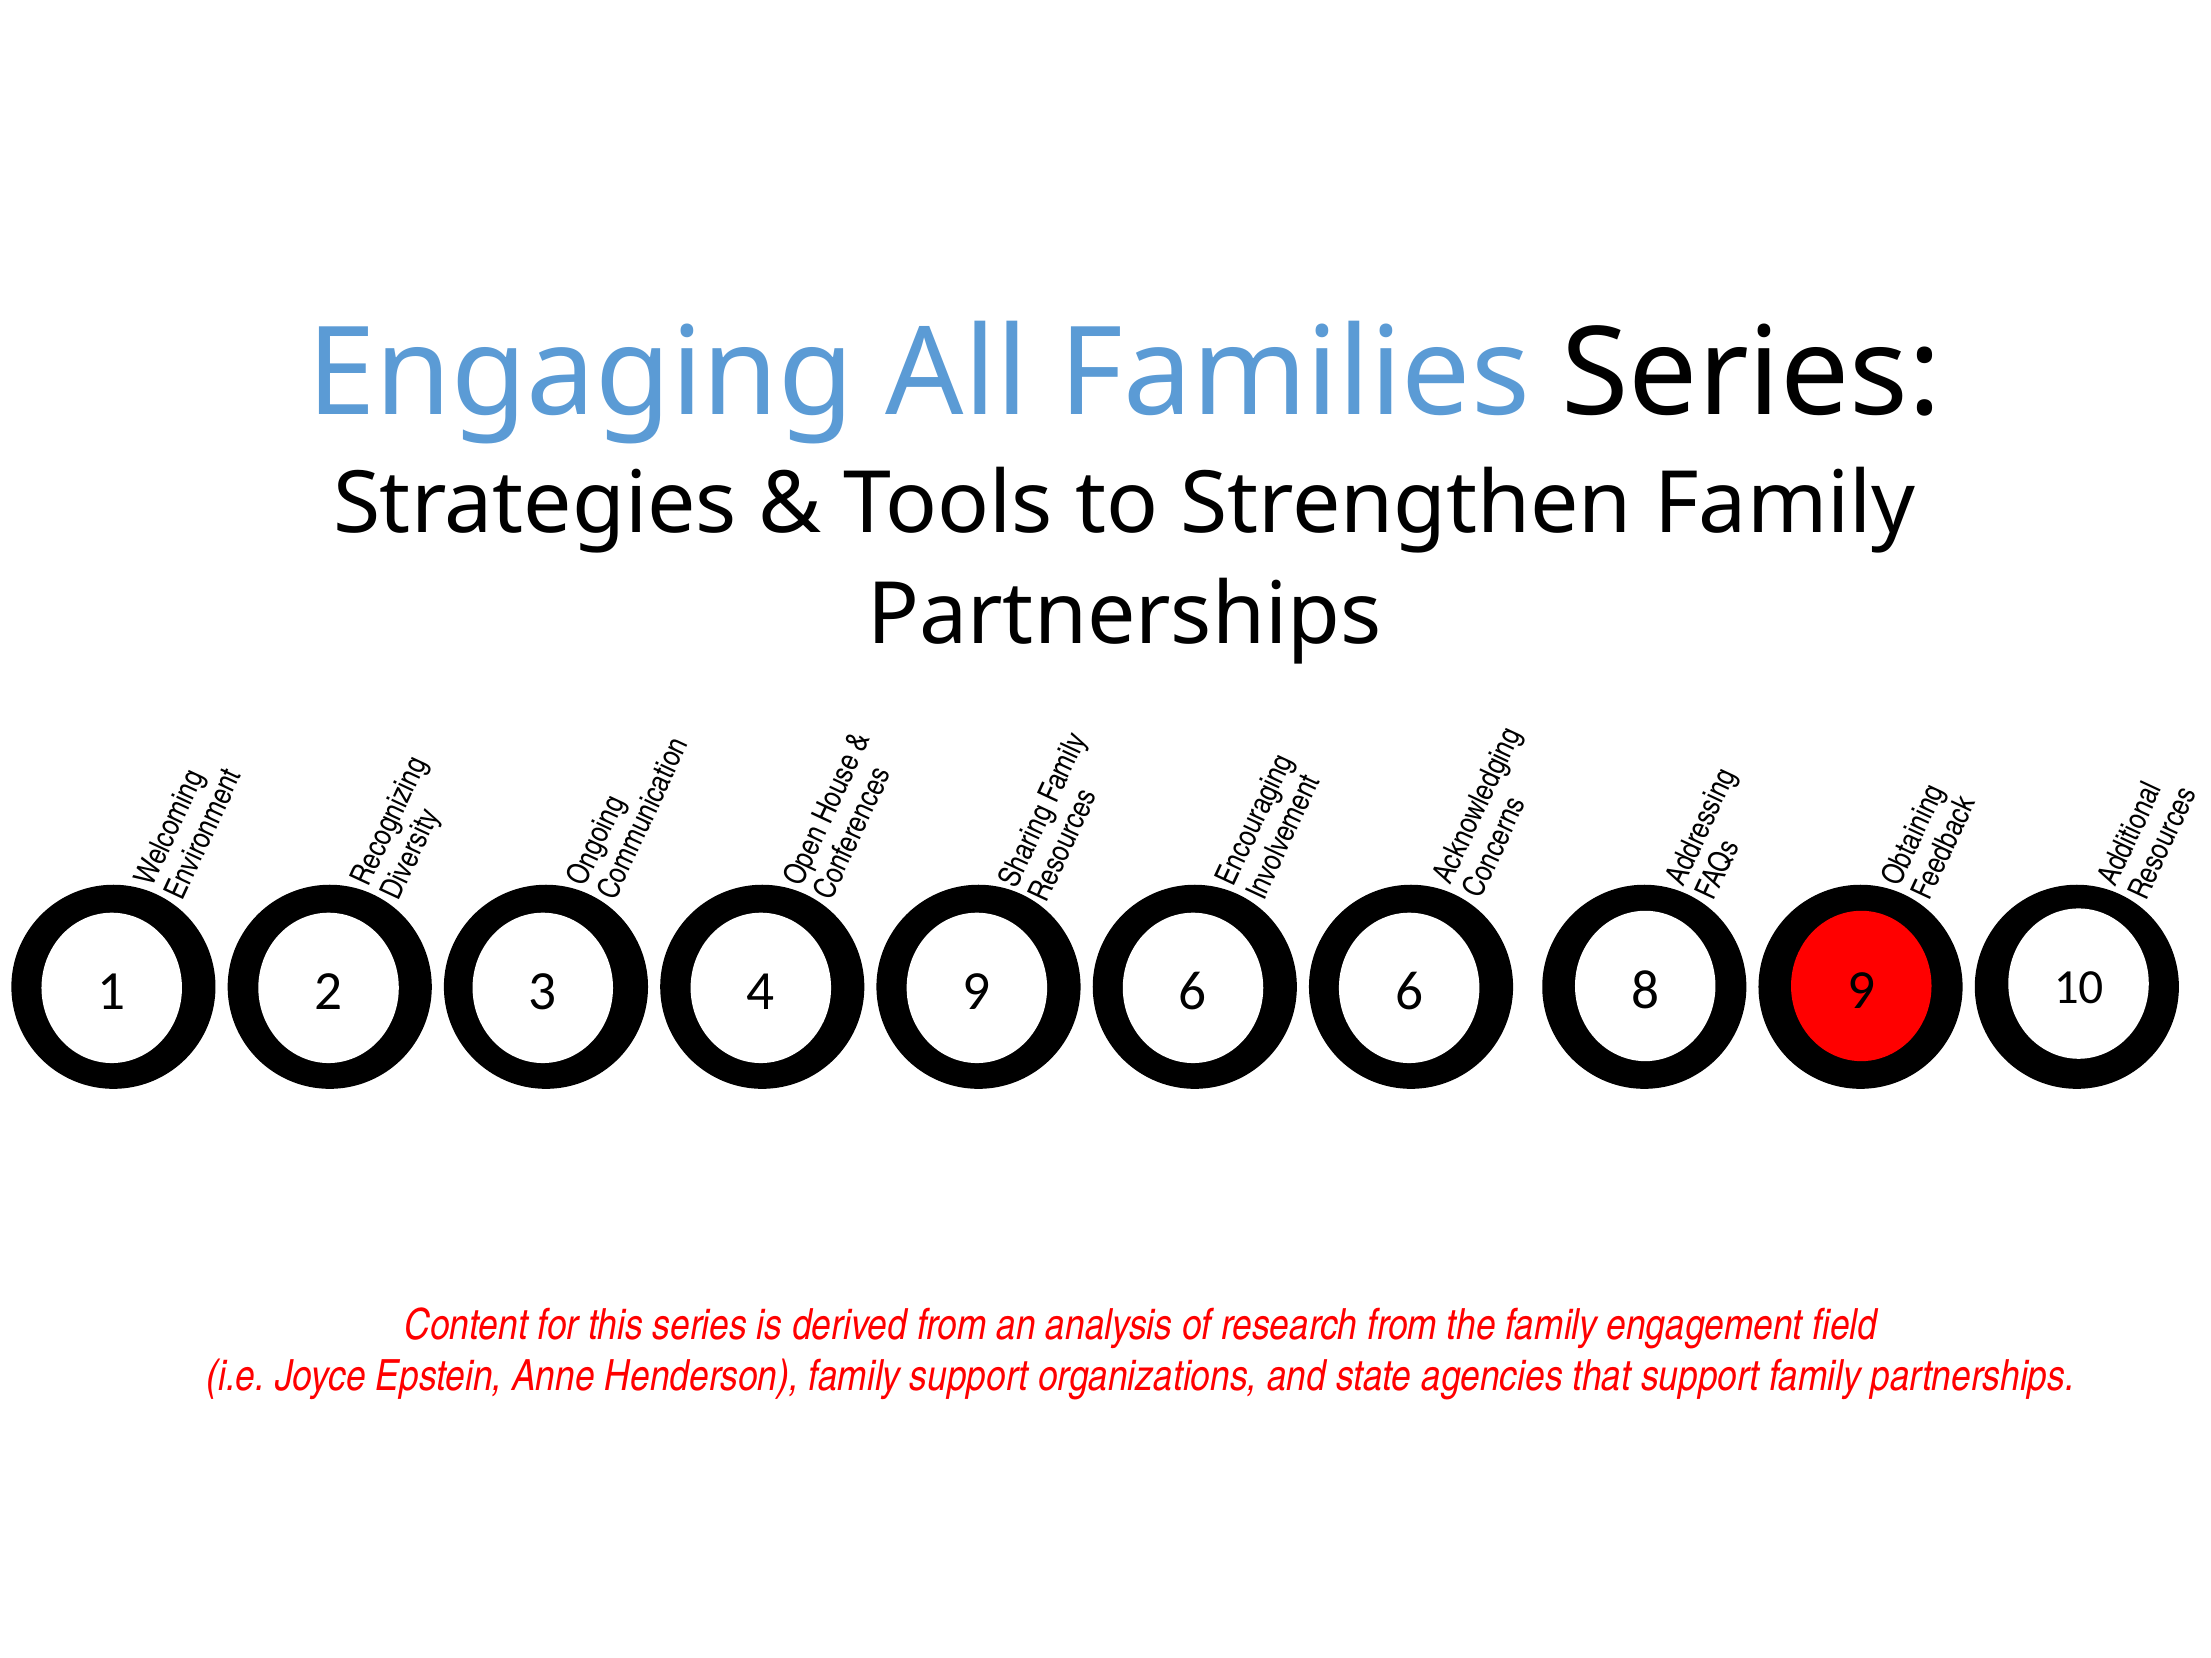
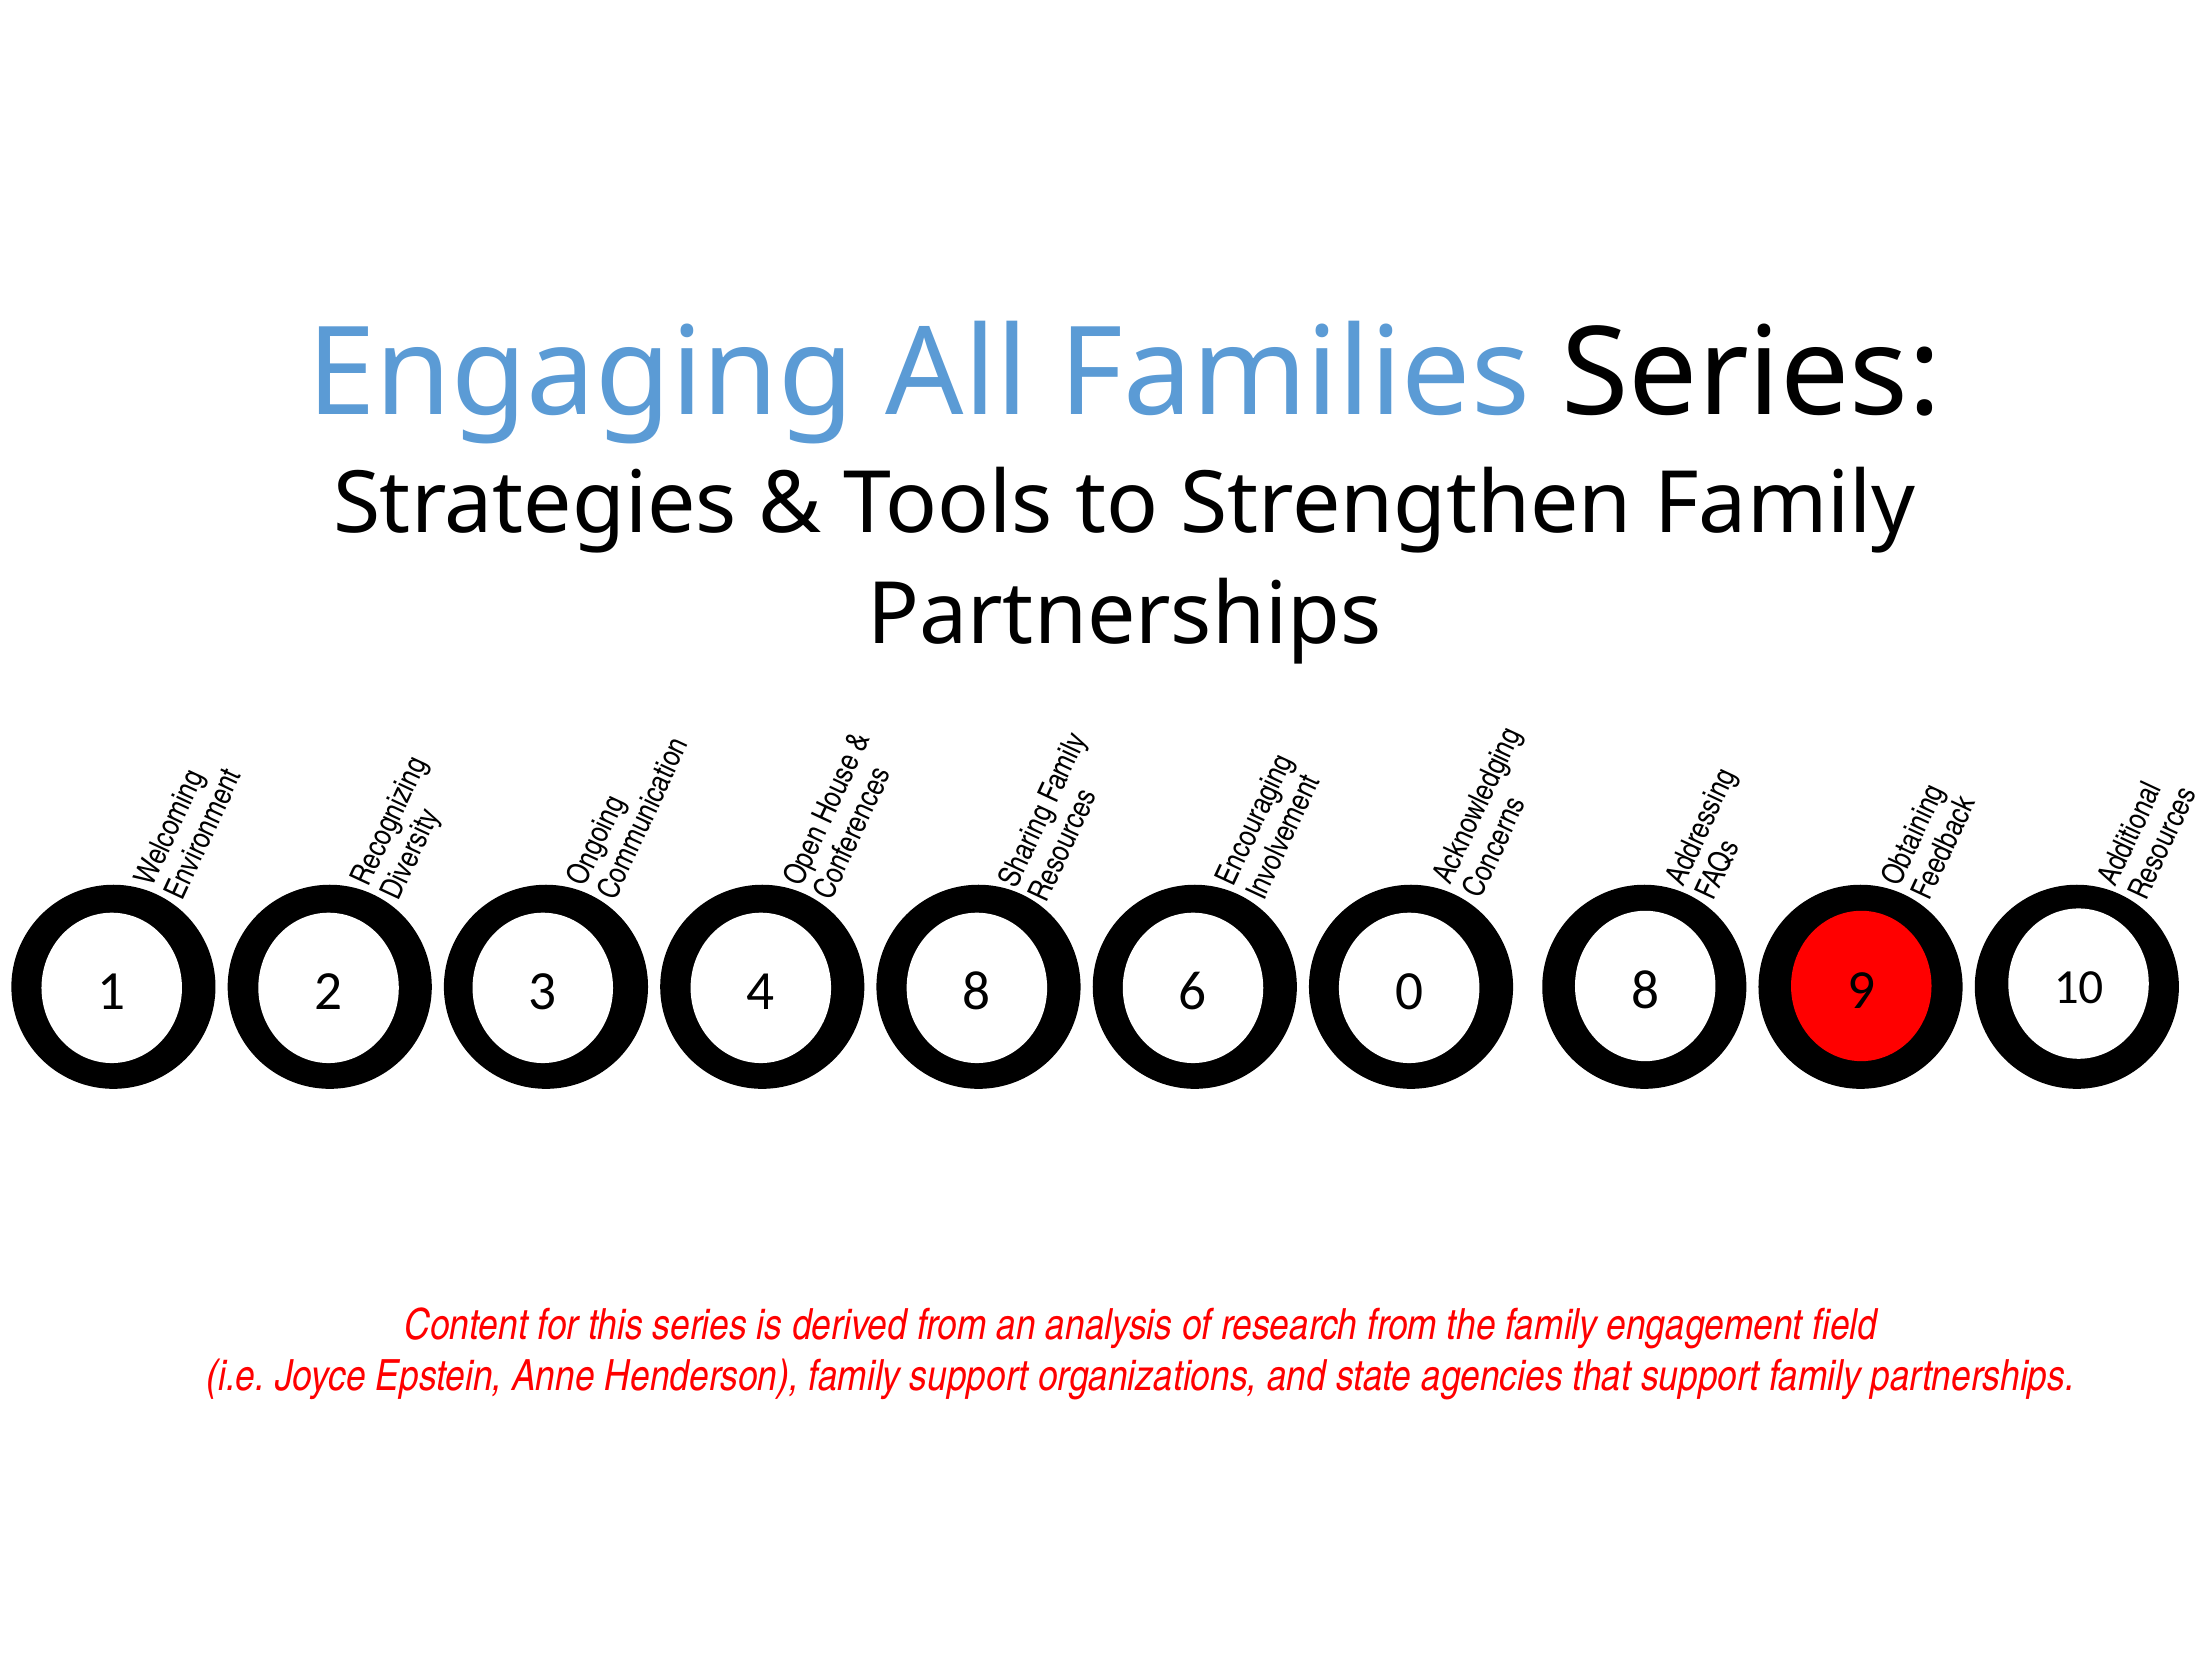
4 9: 9 -> 8
6 6: 6 -> 0
